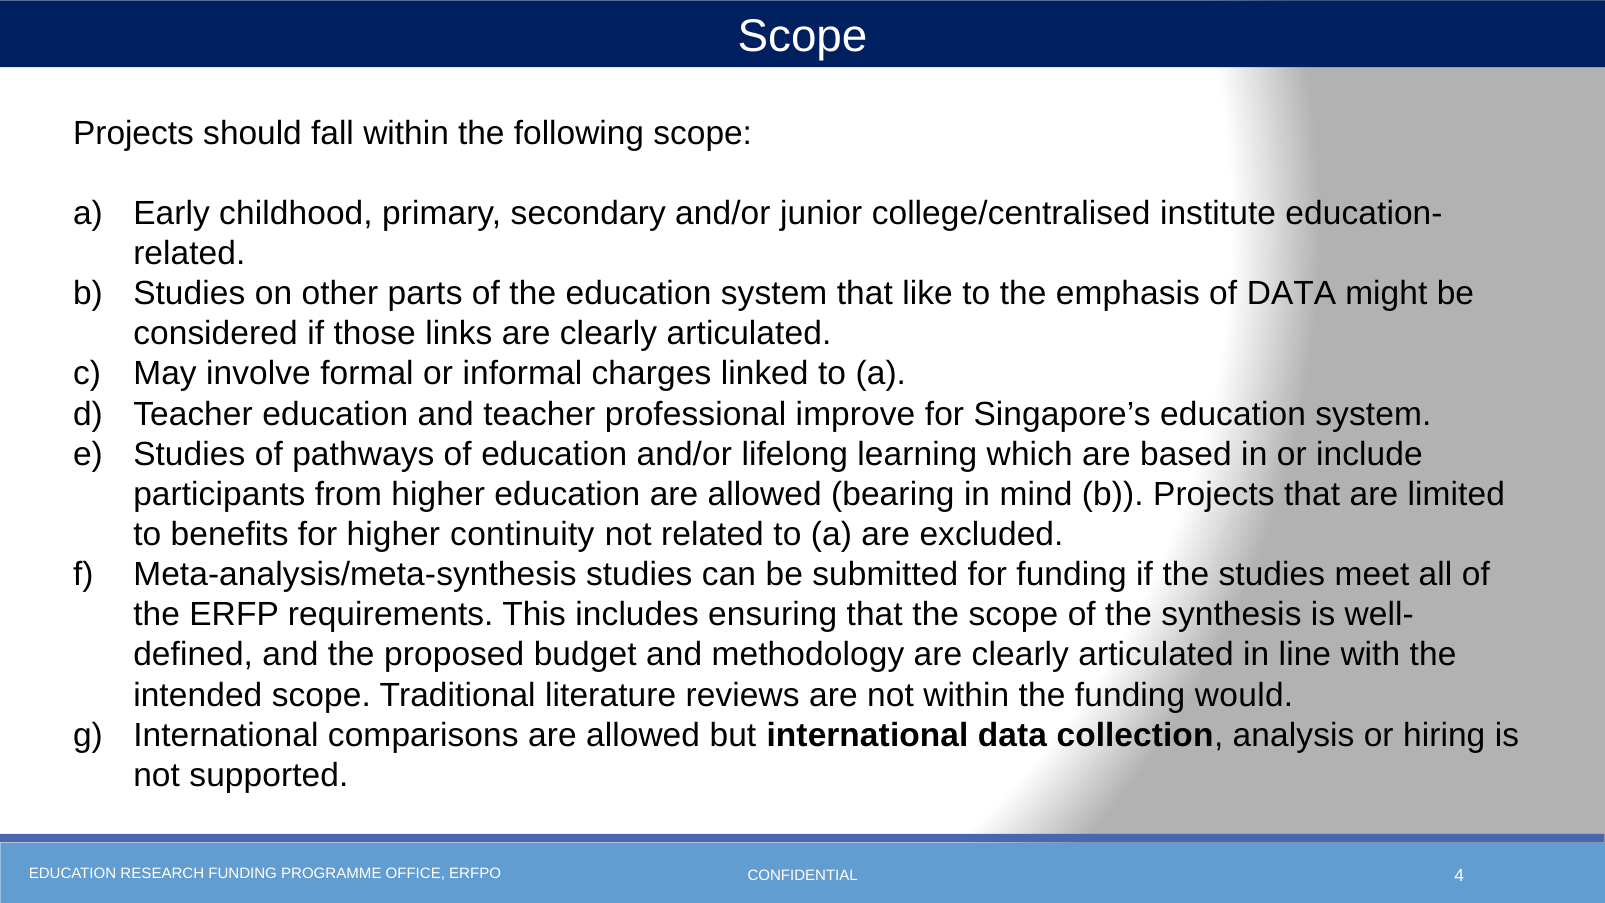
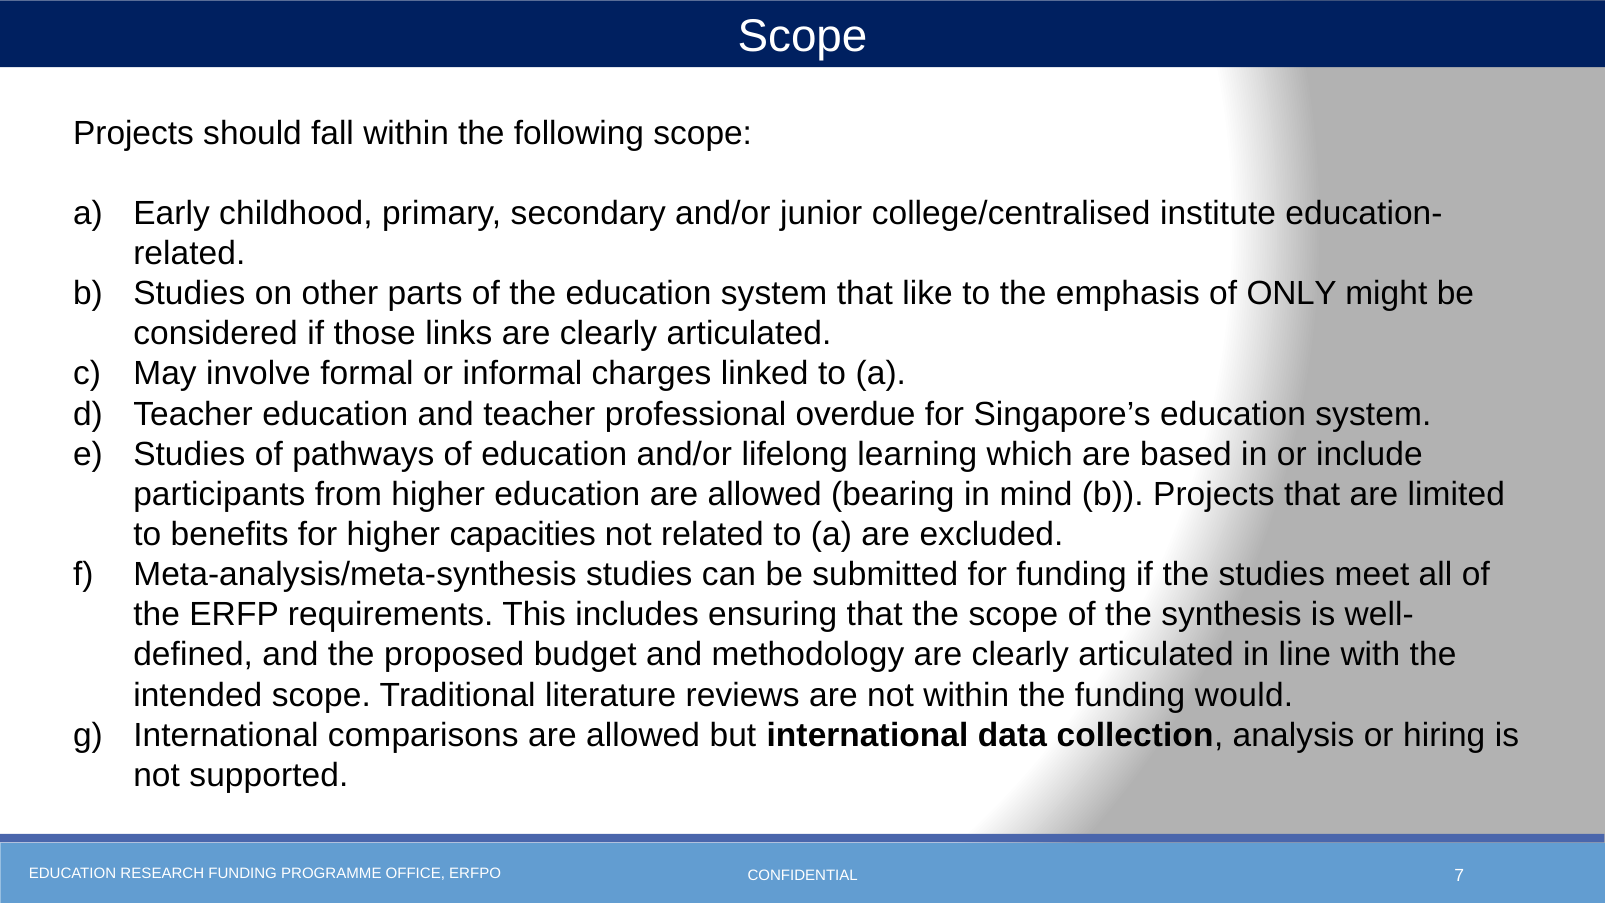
of DATA: DATA -> ONLY
improve: improve -> overdue
continuity: continuity -> capacities
4: 4 -> 7
